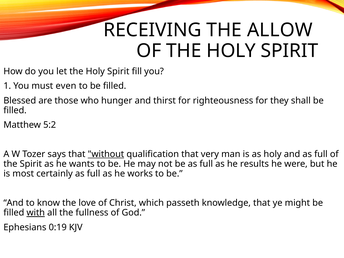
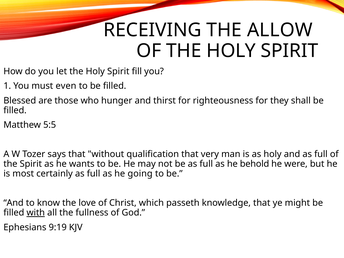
5:2: 5:2 -> 5:5
without underline: present -> none
results: results -> behold
works: works -> going
0:19: 0:19 -> 9:19
